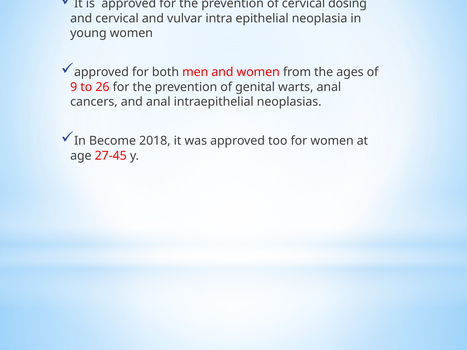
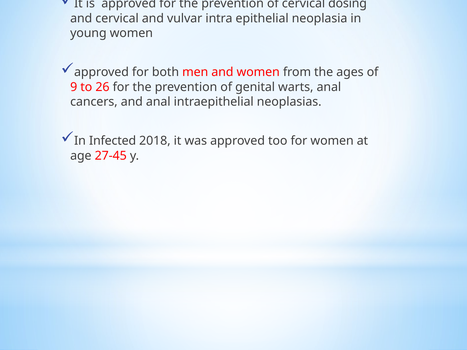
Become: Become -> Infected
